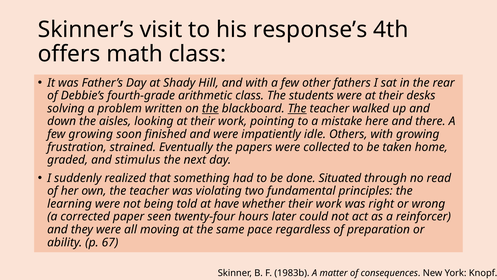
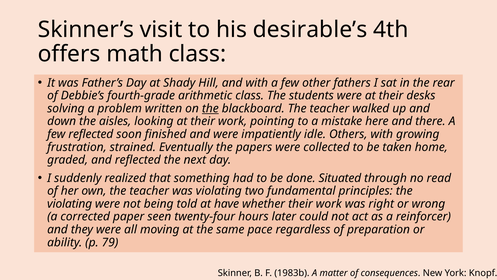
response’s: response’s -> desirable’s
The at (297, 108) underline: present -> none
few growing: growing -> reflected
and stimulus: stimulus -> reflected
learning at (70, 204): learning -> violating
67: 67 -> 79
